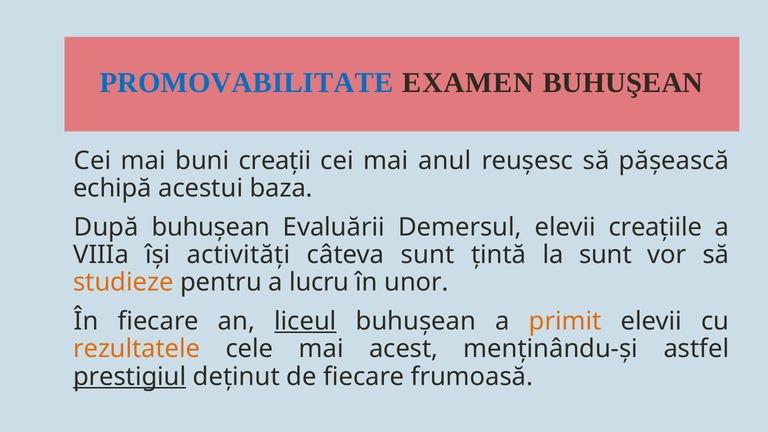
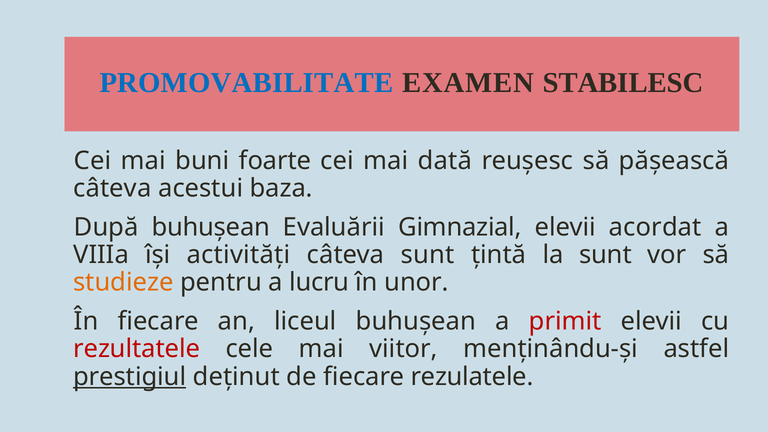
EXAMEN BUHUŞEAN: BUHUŞEAN -> STABILESC
creaţii: creaţii -> foarte
anul: anul -> dată
echipă at (112, 188): echipă -> câteva
Demersul: Demersul -> Gimnazial
creaţiile: creaţiile -> acordat
liceul underline: present -> none
primit colour: orange -> red
rezultatele colour: orange -> red
acest: acest -> viitor
frumoasă: frumoasă -> rezulatele
